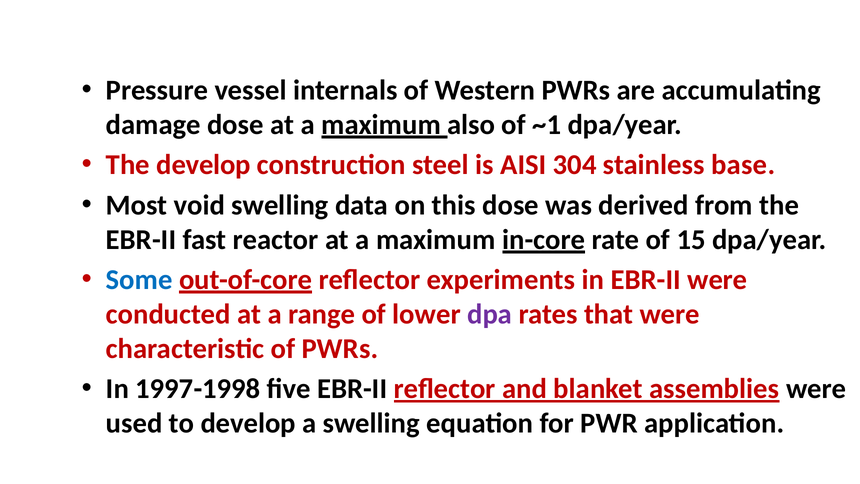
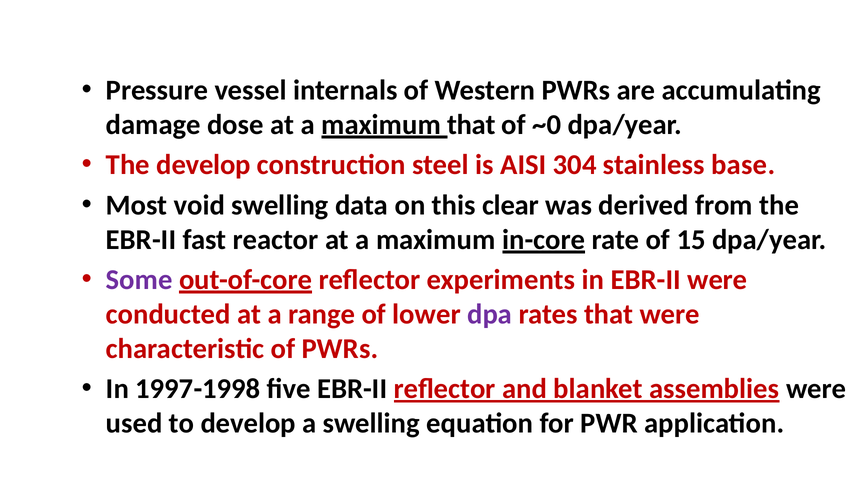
also at (471, 125): also -> that
~1: ~1 -> ~0
this dose: dose -> clear
Some colour: blue -> purple
